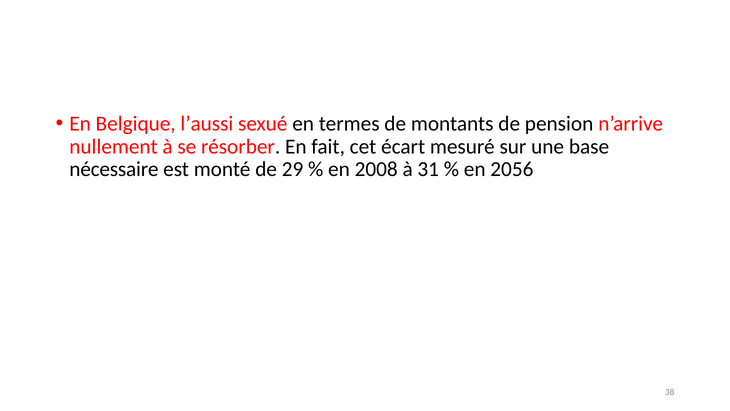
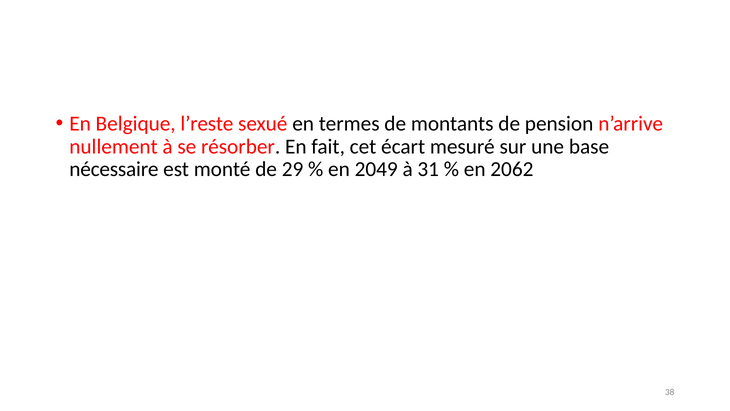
l’aussi: l’aussi -> l’reste
2008: 2008 -> 2049
2056: 2056 -> 2062
